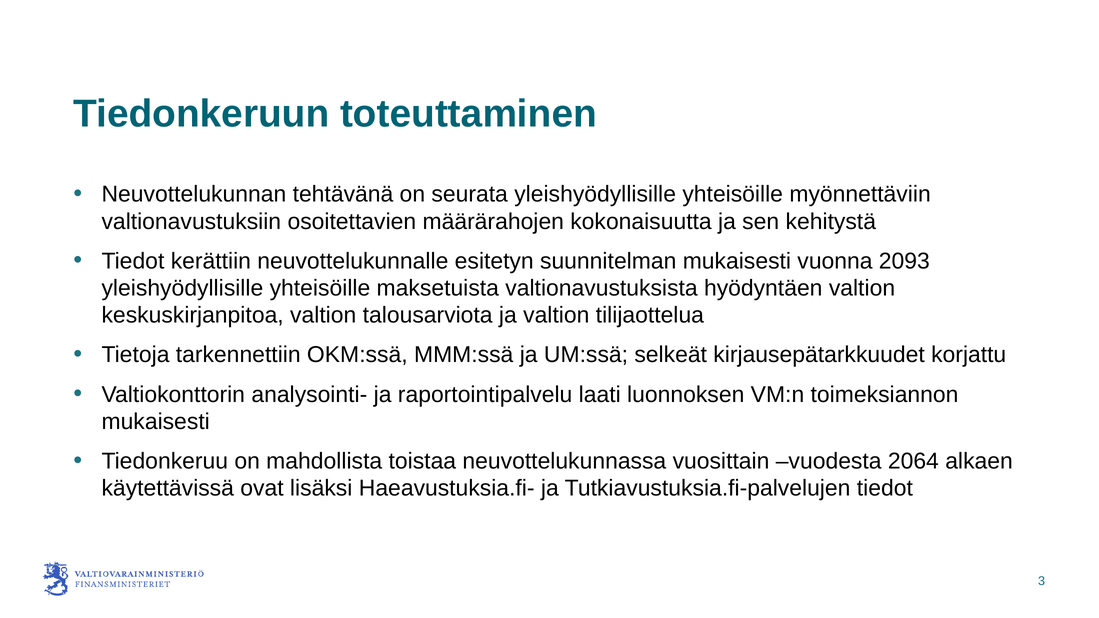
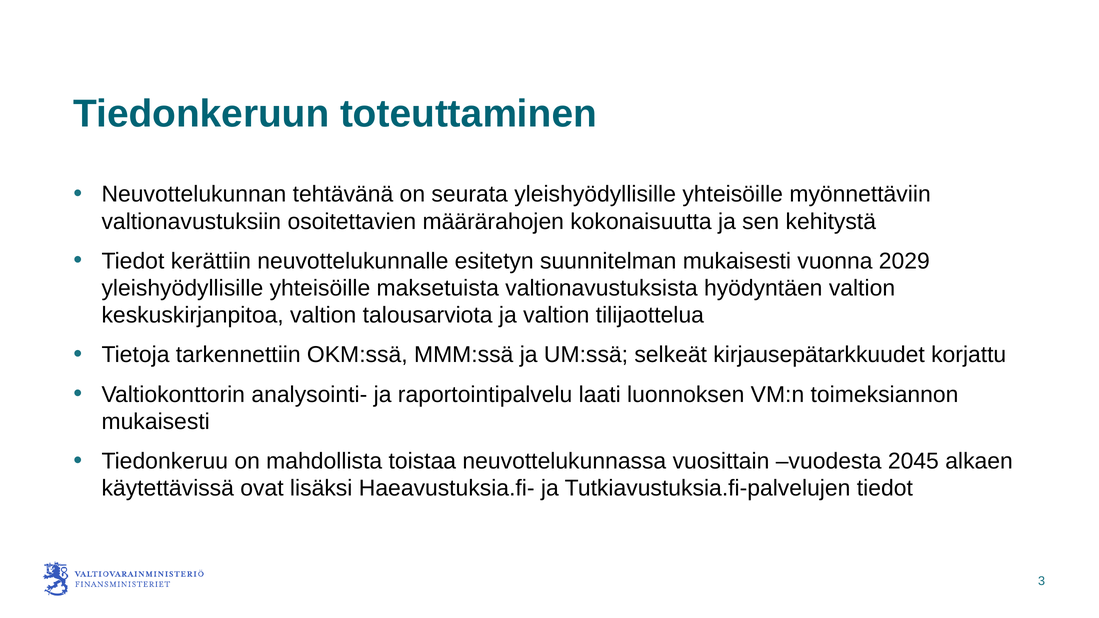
2093: 2093 -> 2029
2064: 2064 -> 2045
